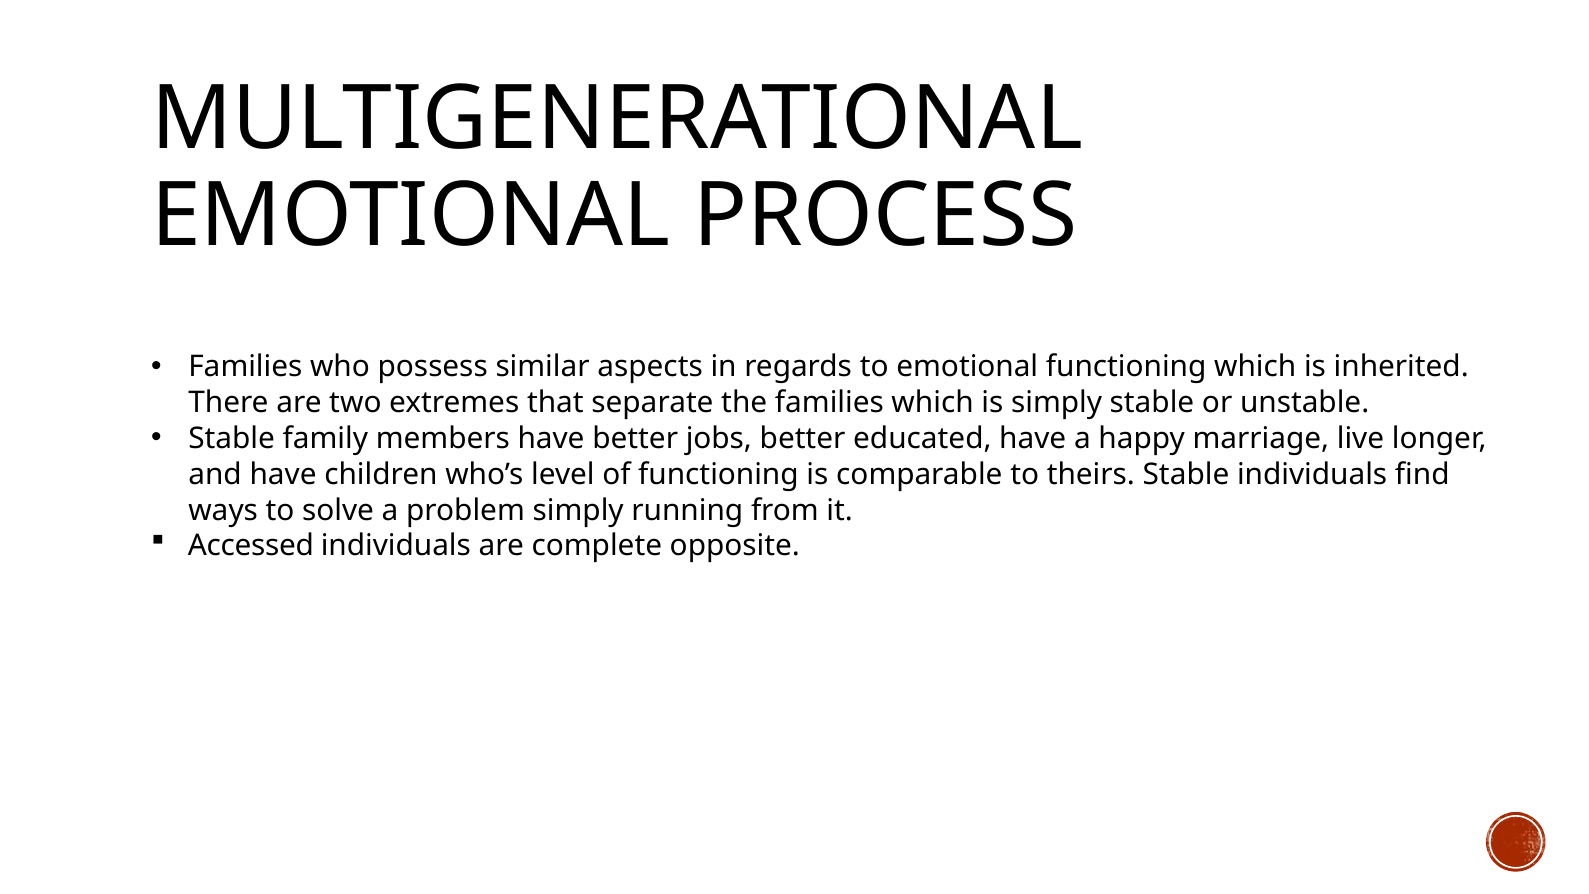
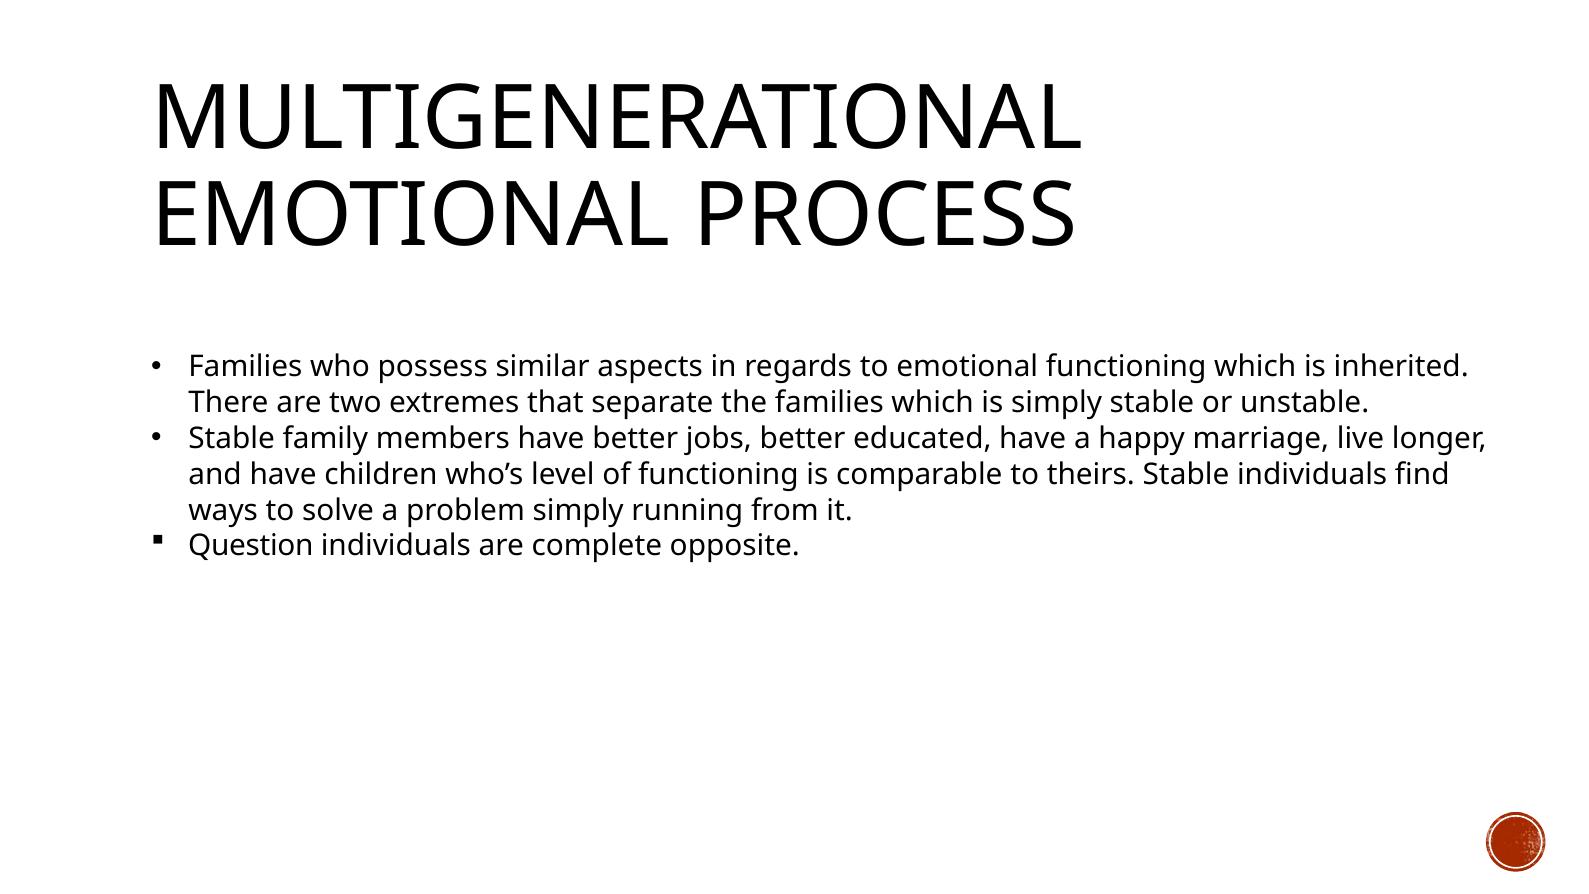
Accessed: Accessed -> Question
